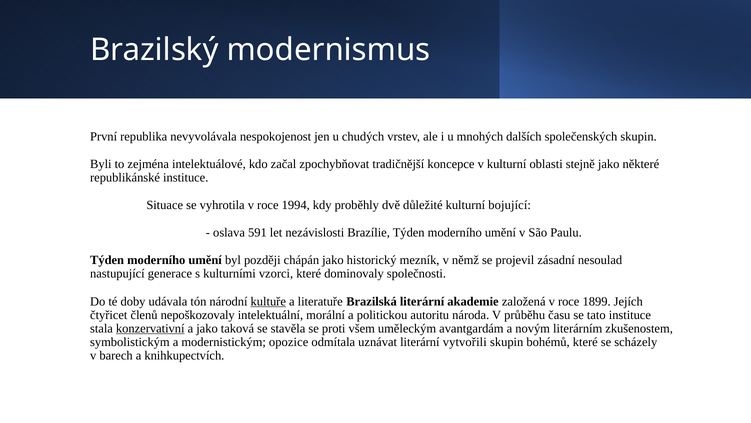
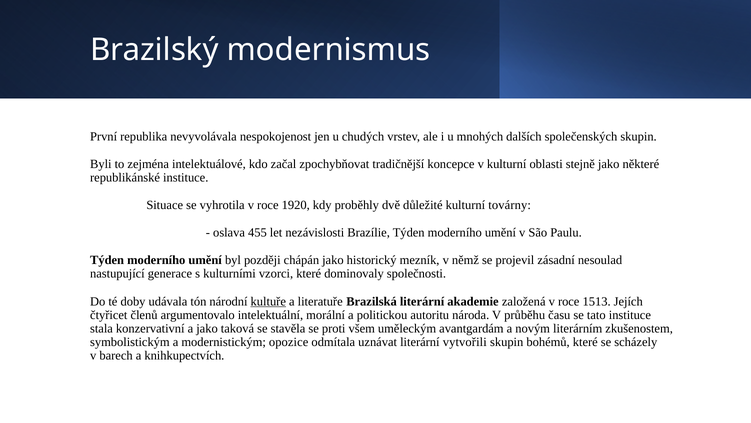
1994: 1994 -> 1920
bojující: bojující -> továrny
591: 591 -> 455
1899: 1899 -> 1513
nepoškozovaly: nepoškozovaly -> argumentovalo
konzervativní underline: present -> none
